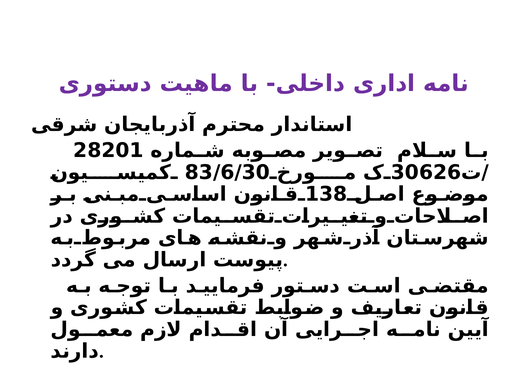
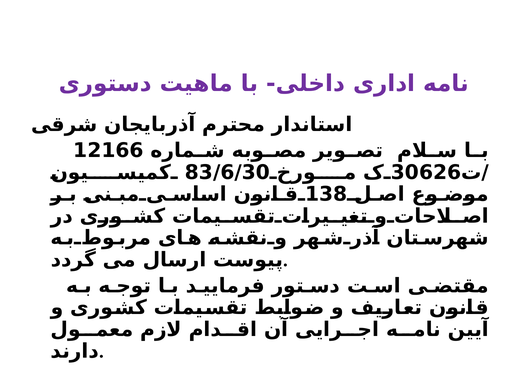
28201: 28201 -> 12166
